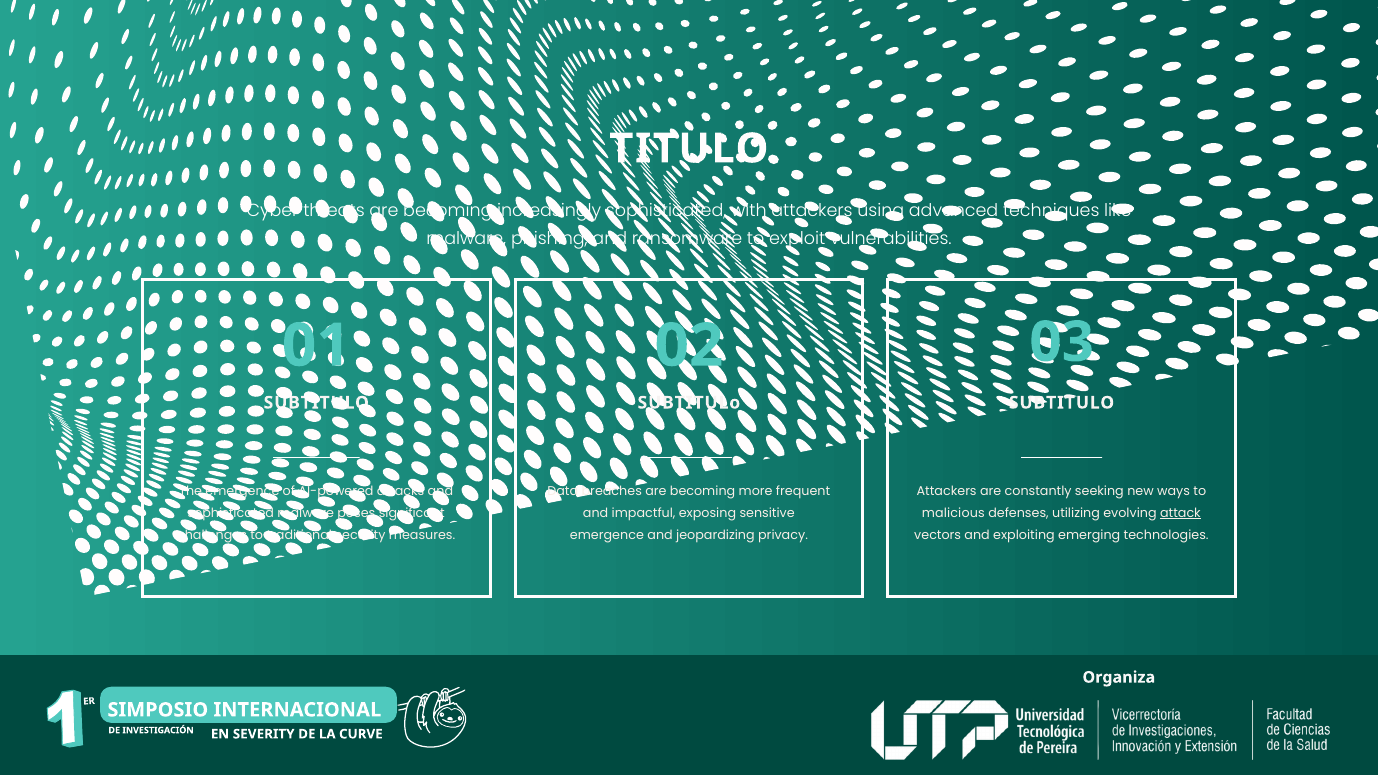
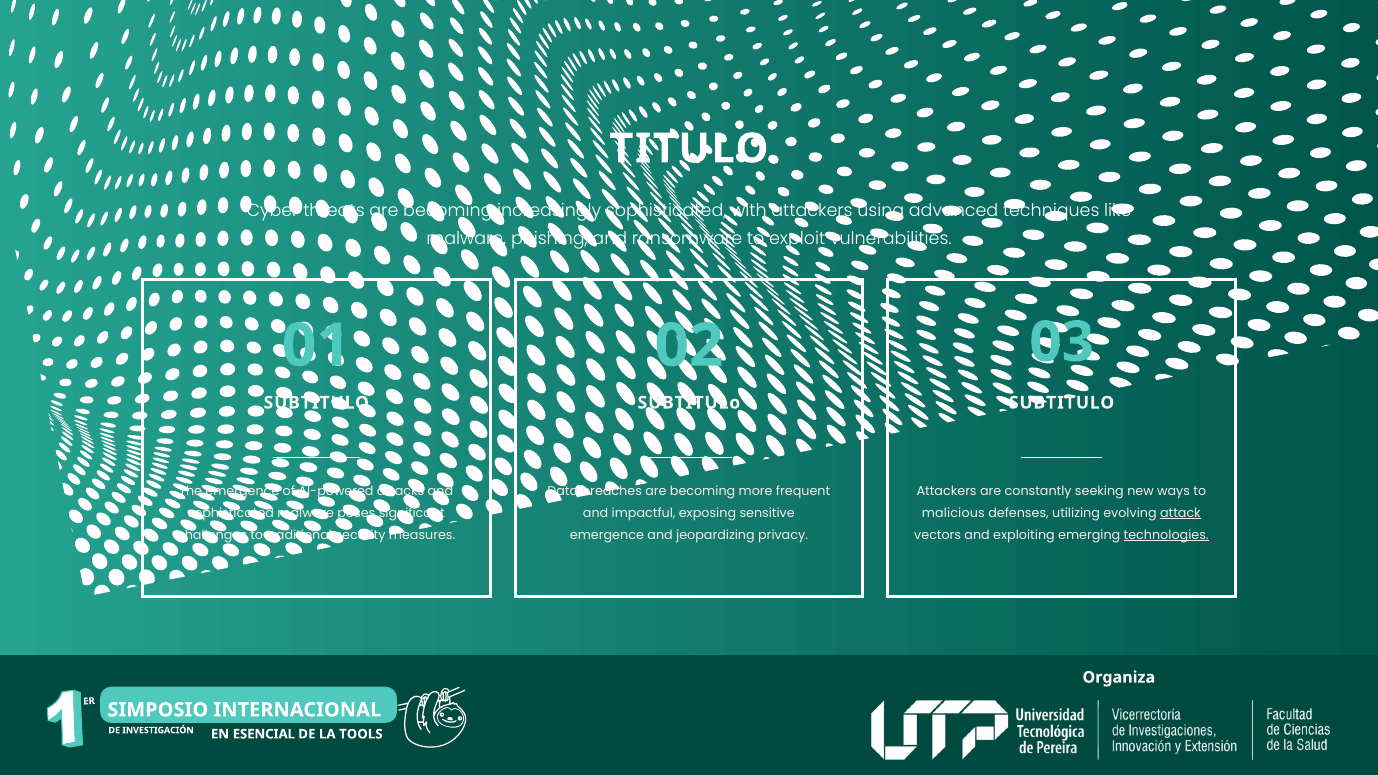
technologies underline: none -> present
SEVERITY: SEVERITY -> ESENCIAL
CURVE: CURVE -> TOOLS
